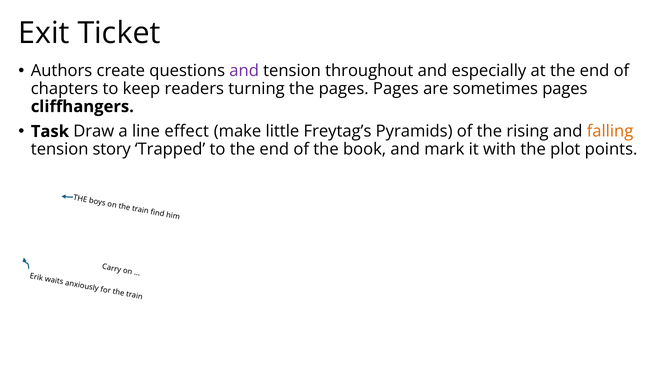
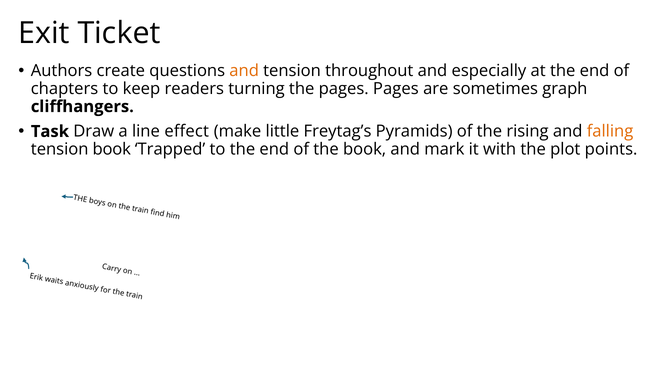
and at (244, 71) colour: purple -> orange
sometimes pages: pages -> graph
tension story: story -> book
